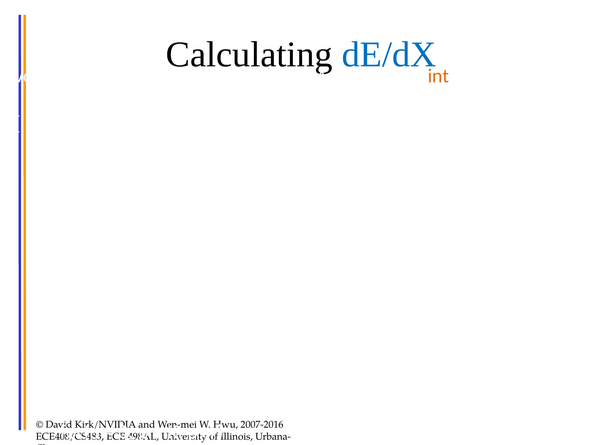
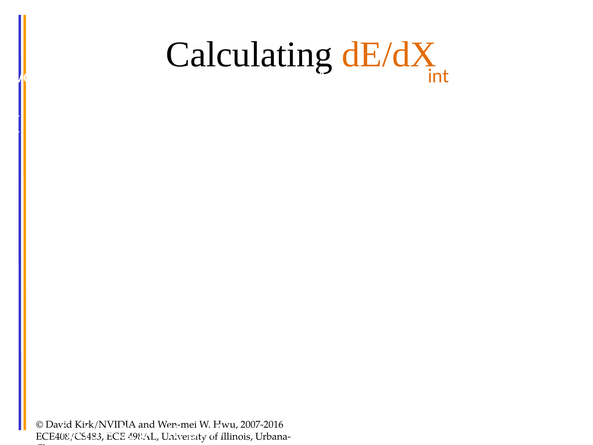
dE/dX colour: blue -> orange
